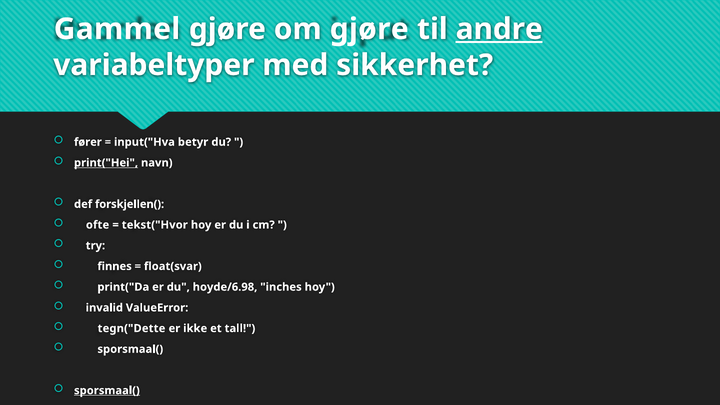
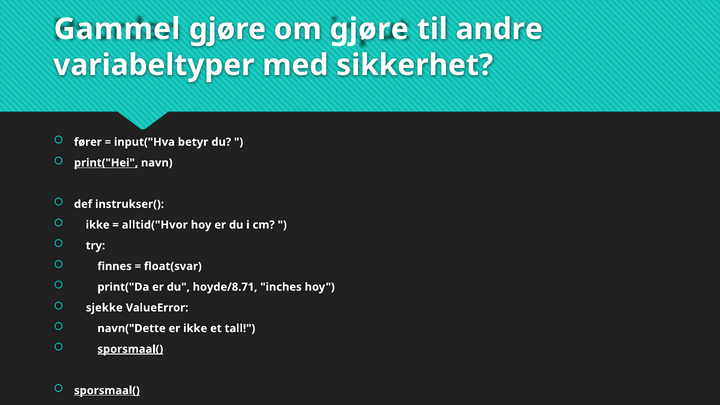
andre underline: present -> none
forskjellen(: forskjellen( -> instrukser(
ofte at (98, 225): ofte -> ikke
tekst("Hvor: tekst("Hvor -> alltid("Hvor
hoyde/6.98: hoyde/6.98 -> hoyde/8.71
invalid: invalid -> sjekke
tegn("Dette: tegn("Dette -> navn("Dette
sporsmaal( at (130, 349) underline: none -> present
